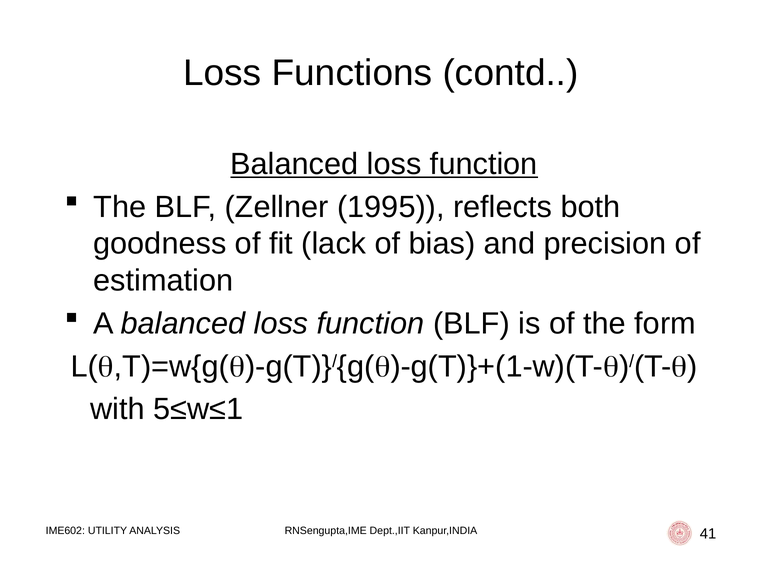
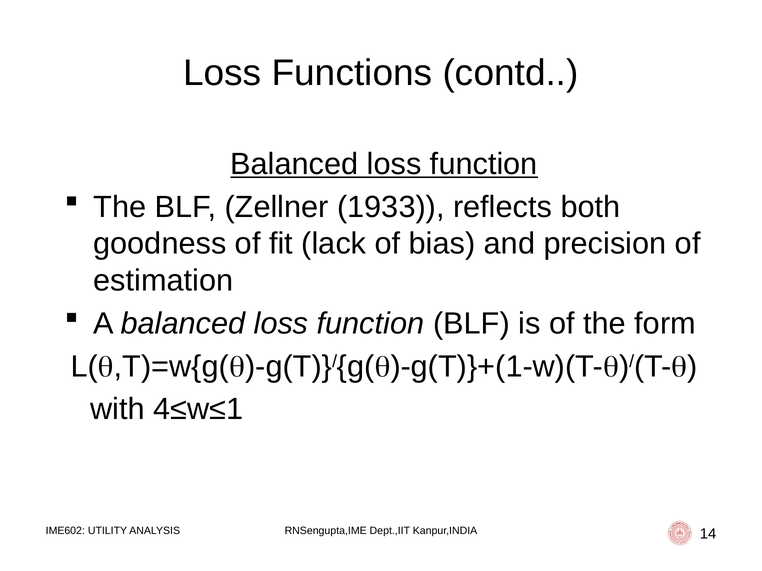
1995: 1995 -> 1933
5≤w≤1: 5≤w≤1 -> 4≤w≤1
41: 41 -> 14
